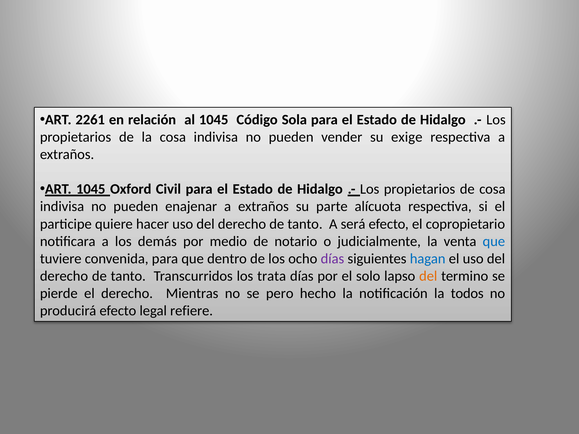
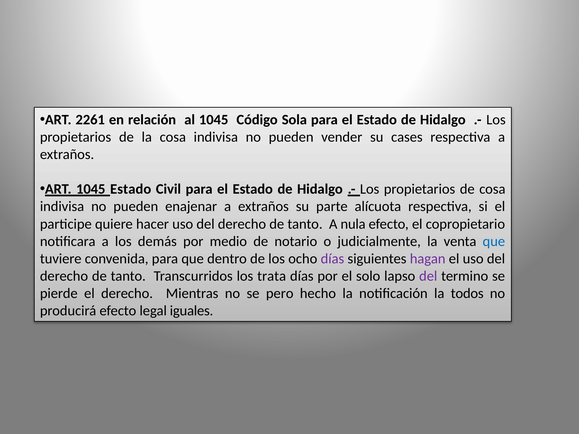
exige: exige -> cases
1045 Oxford: Oxford -> Estado
será: será -> nula
hagan colour: blue -> purple
del at (428, 276) colour: orange -> purple
refiere: refiere -> iguales
